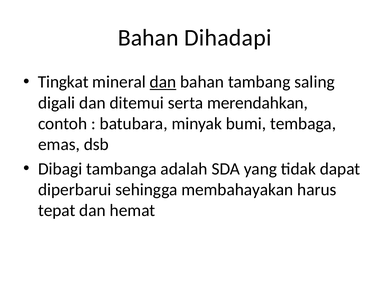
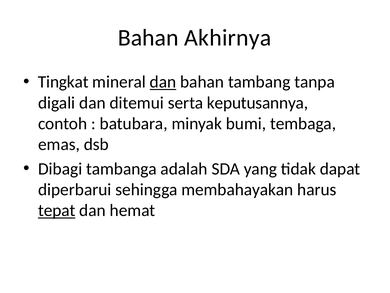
Dihadapi: Dihadapi -> Akhirnya
saling: saling -> tanpa
merendahkan: merendahkan -> keputusannya
tepat underline: none -> present
